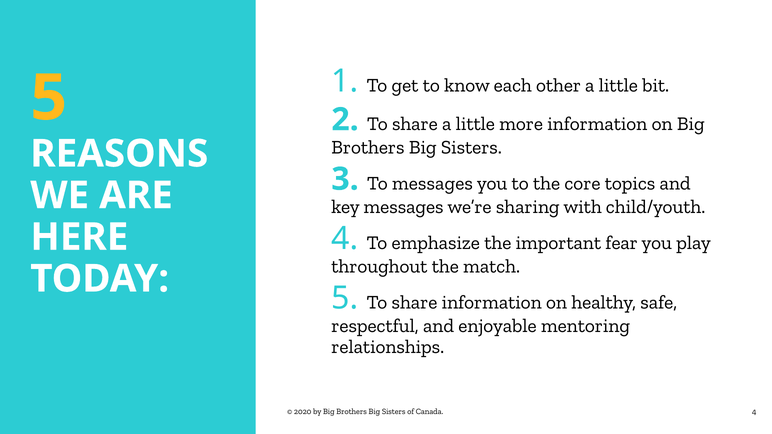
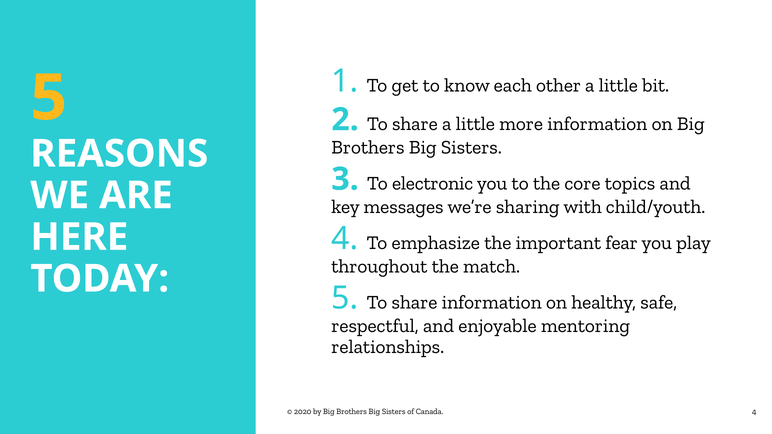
To messages: messages -> electronic
